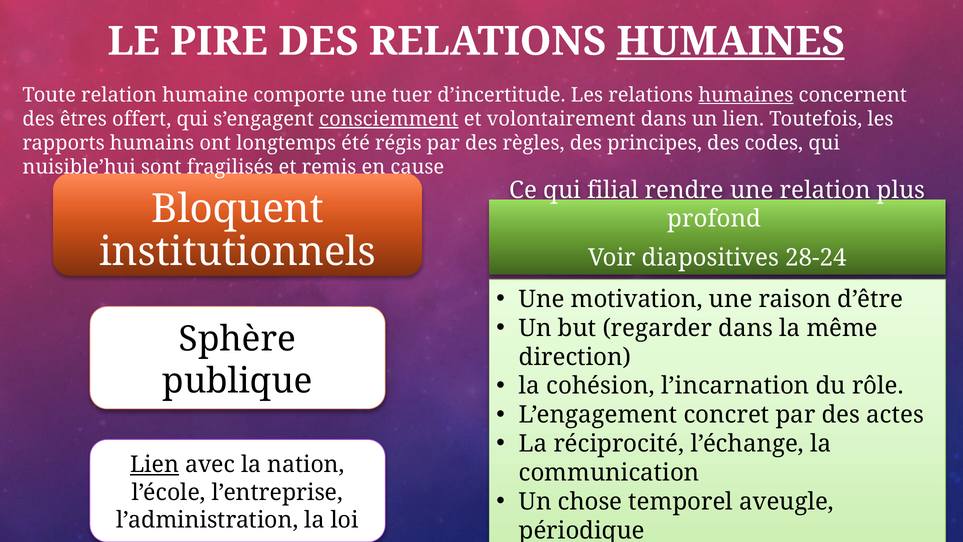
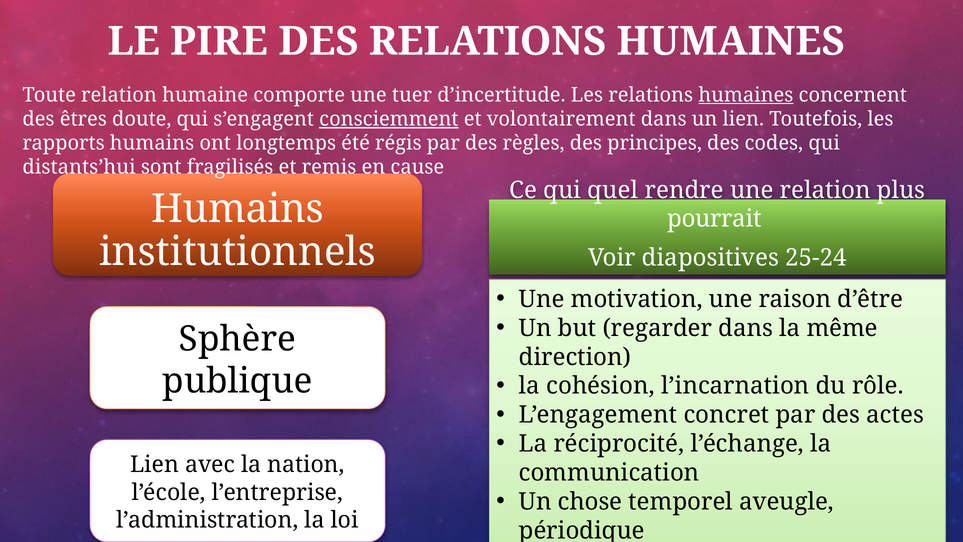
HUMAINES at (731, 41) underline: present -> none
offert: offert -> doute
nuisible’hui: nuisible’hui -> distants’hui
filial: filial -> quel
Bloquent at (238, 209): Bloquent -> Humains
profond: profond -> pourrait
28-24: 28-24 -> 25-24
Lien at (155, 464) underline: present -> none
